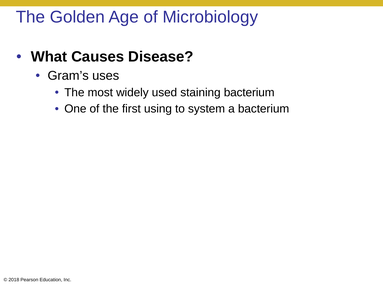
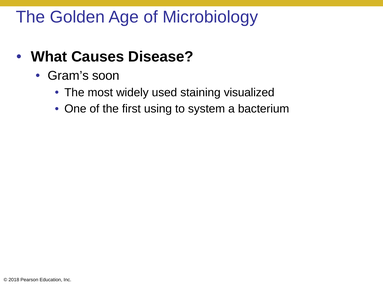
uses: uses -> soon
staining bacterium: bacterium -> visualized
